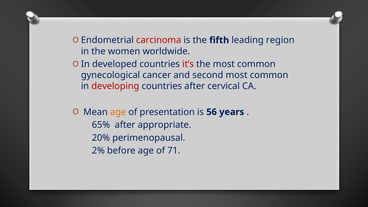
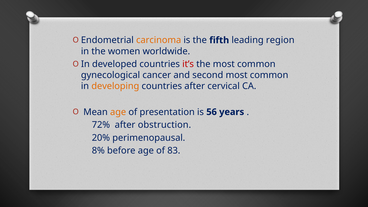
carcinoma colour: red -> orange
developing colour: red -> orange
65%: 65% -> 72%
appropriate: appropriate -> obstruction
2%: 2% -> 8%
71: 71 -> 83
